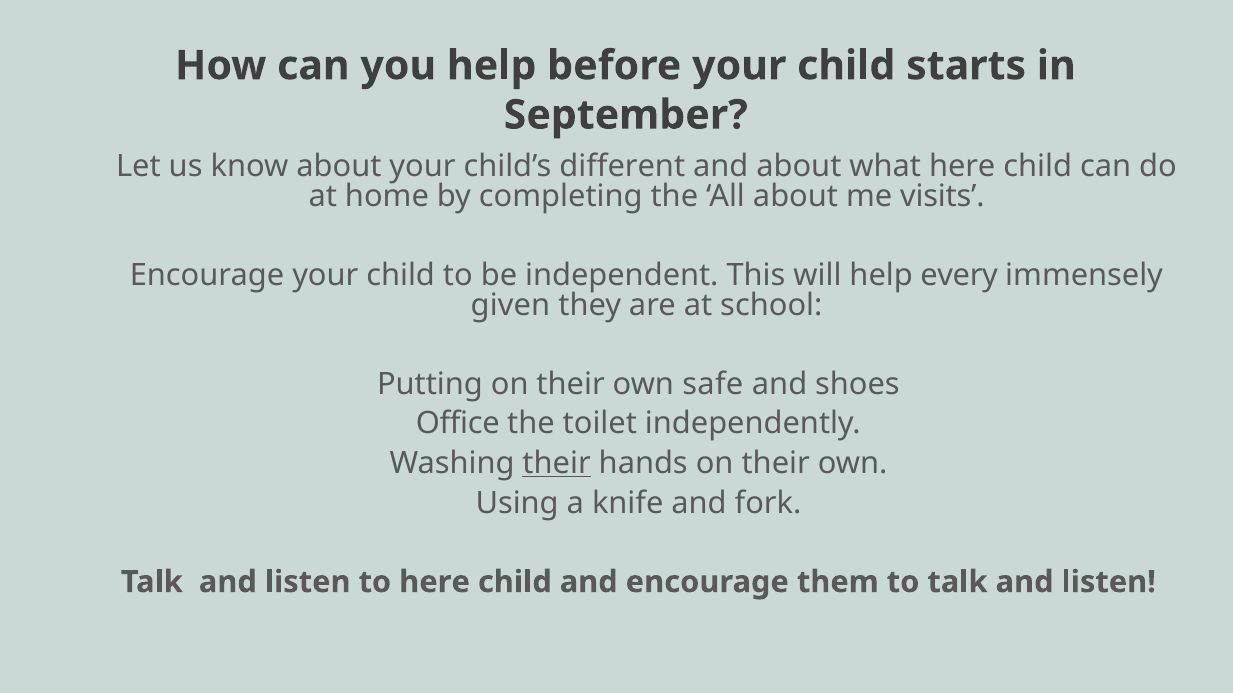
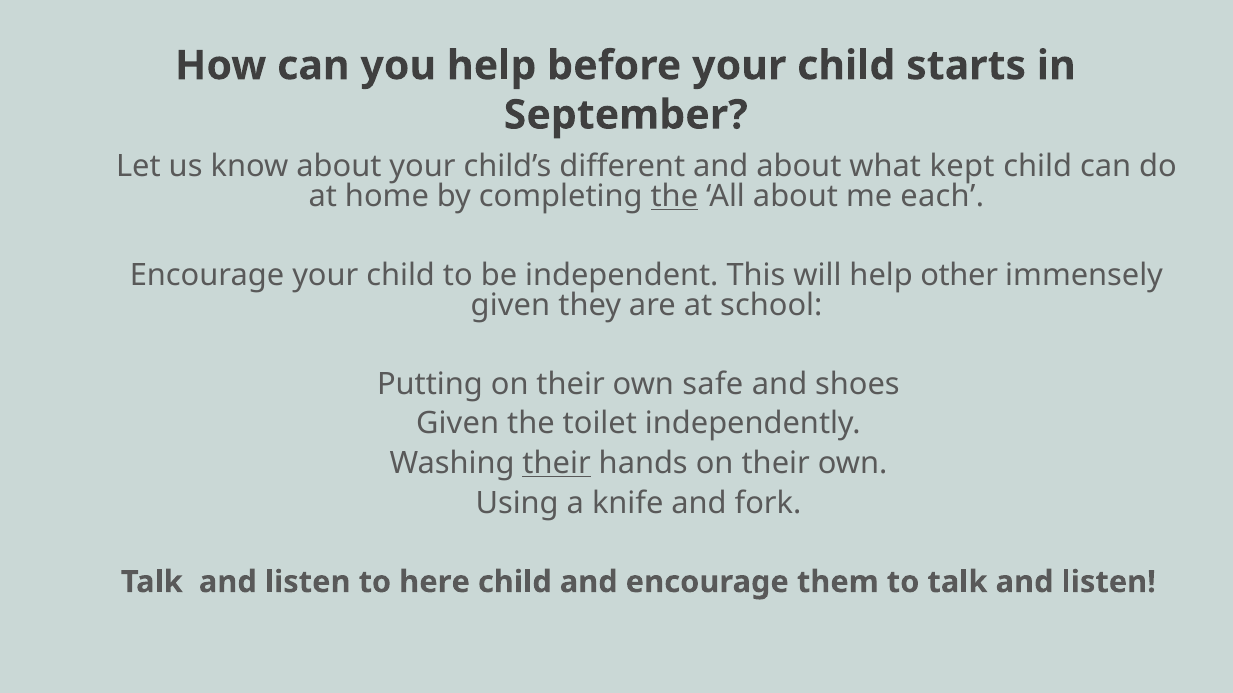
what here: here -> kept
the at (674, 196) underline: none -> present
visits: visits -> each
every: every -> other
Office at (458, 424): Office -> Given
